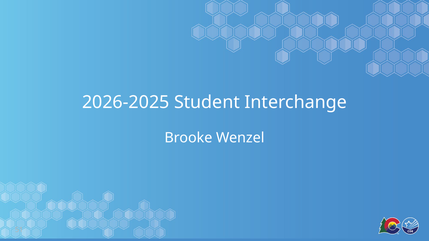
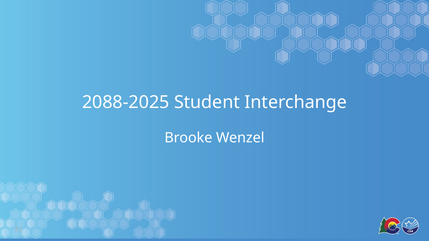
2026-2025: 2026-2025 -> 2088-2025
